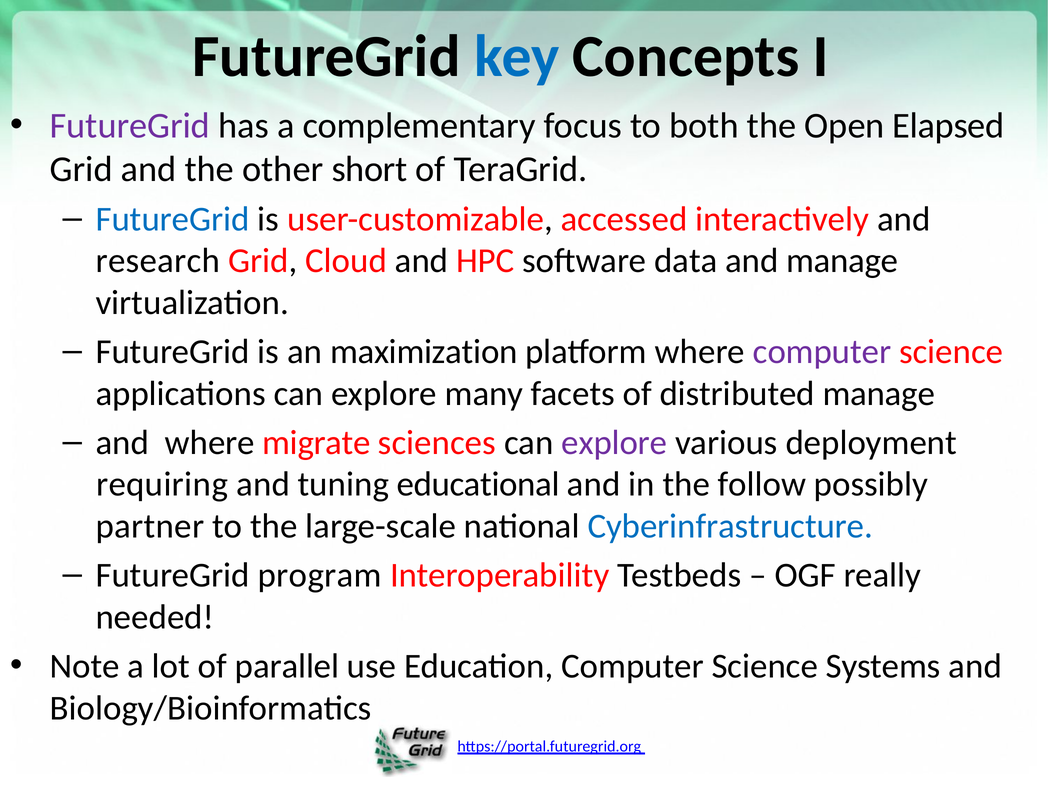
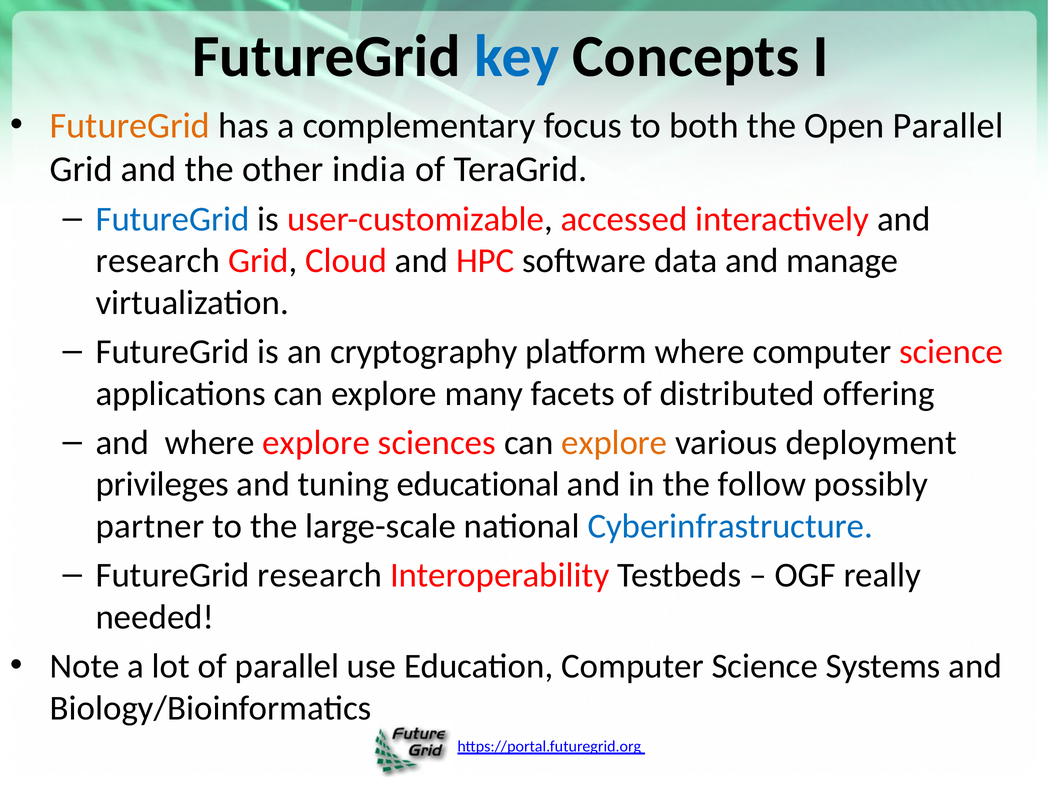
FutureGrid at (130, 126) colour: purple -> orange
Open Elapsed: Elapsed -> Parallel
short: short -> india
maximization: maximization -> cryptography
computer at (822, 352) colour: purple -> black
distributed manage: manage -> offering
where migrate: migrate -> explore
explore at (614, 443) colour: purple -> orange
requiring: requiring -> privileges
FutureGrid program: program -> research
